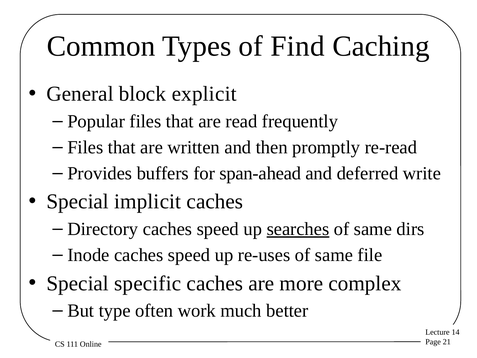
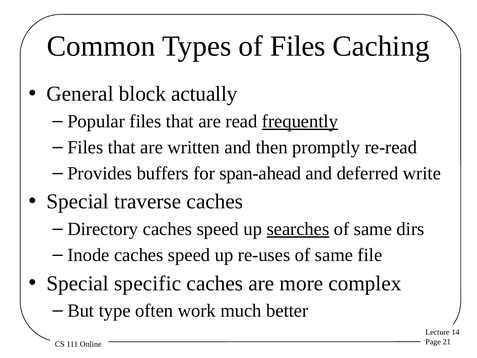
of Find: Find -> Files
explicit: explicit -> actually
frequently underline: none -> present
implicit: implicit -> traverse
